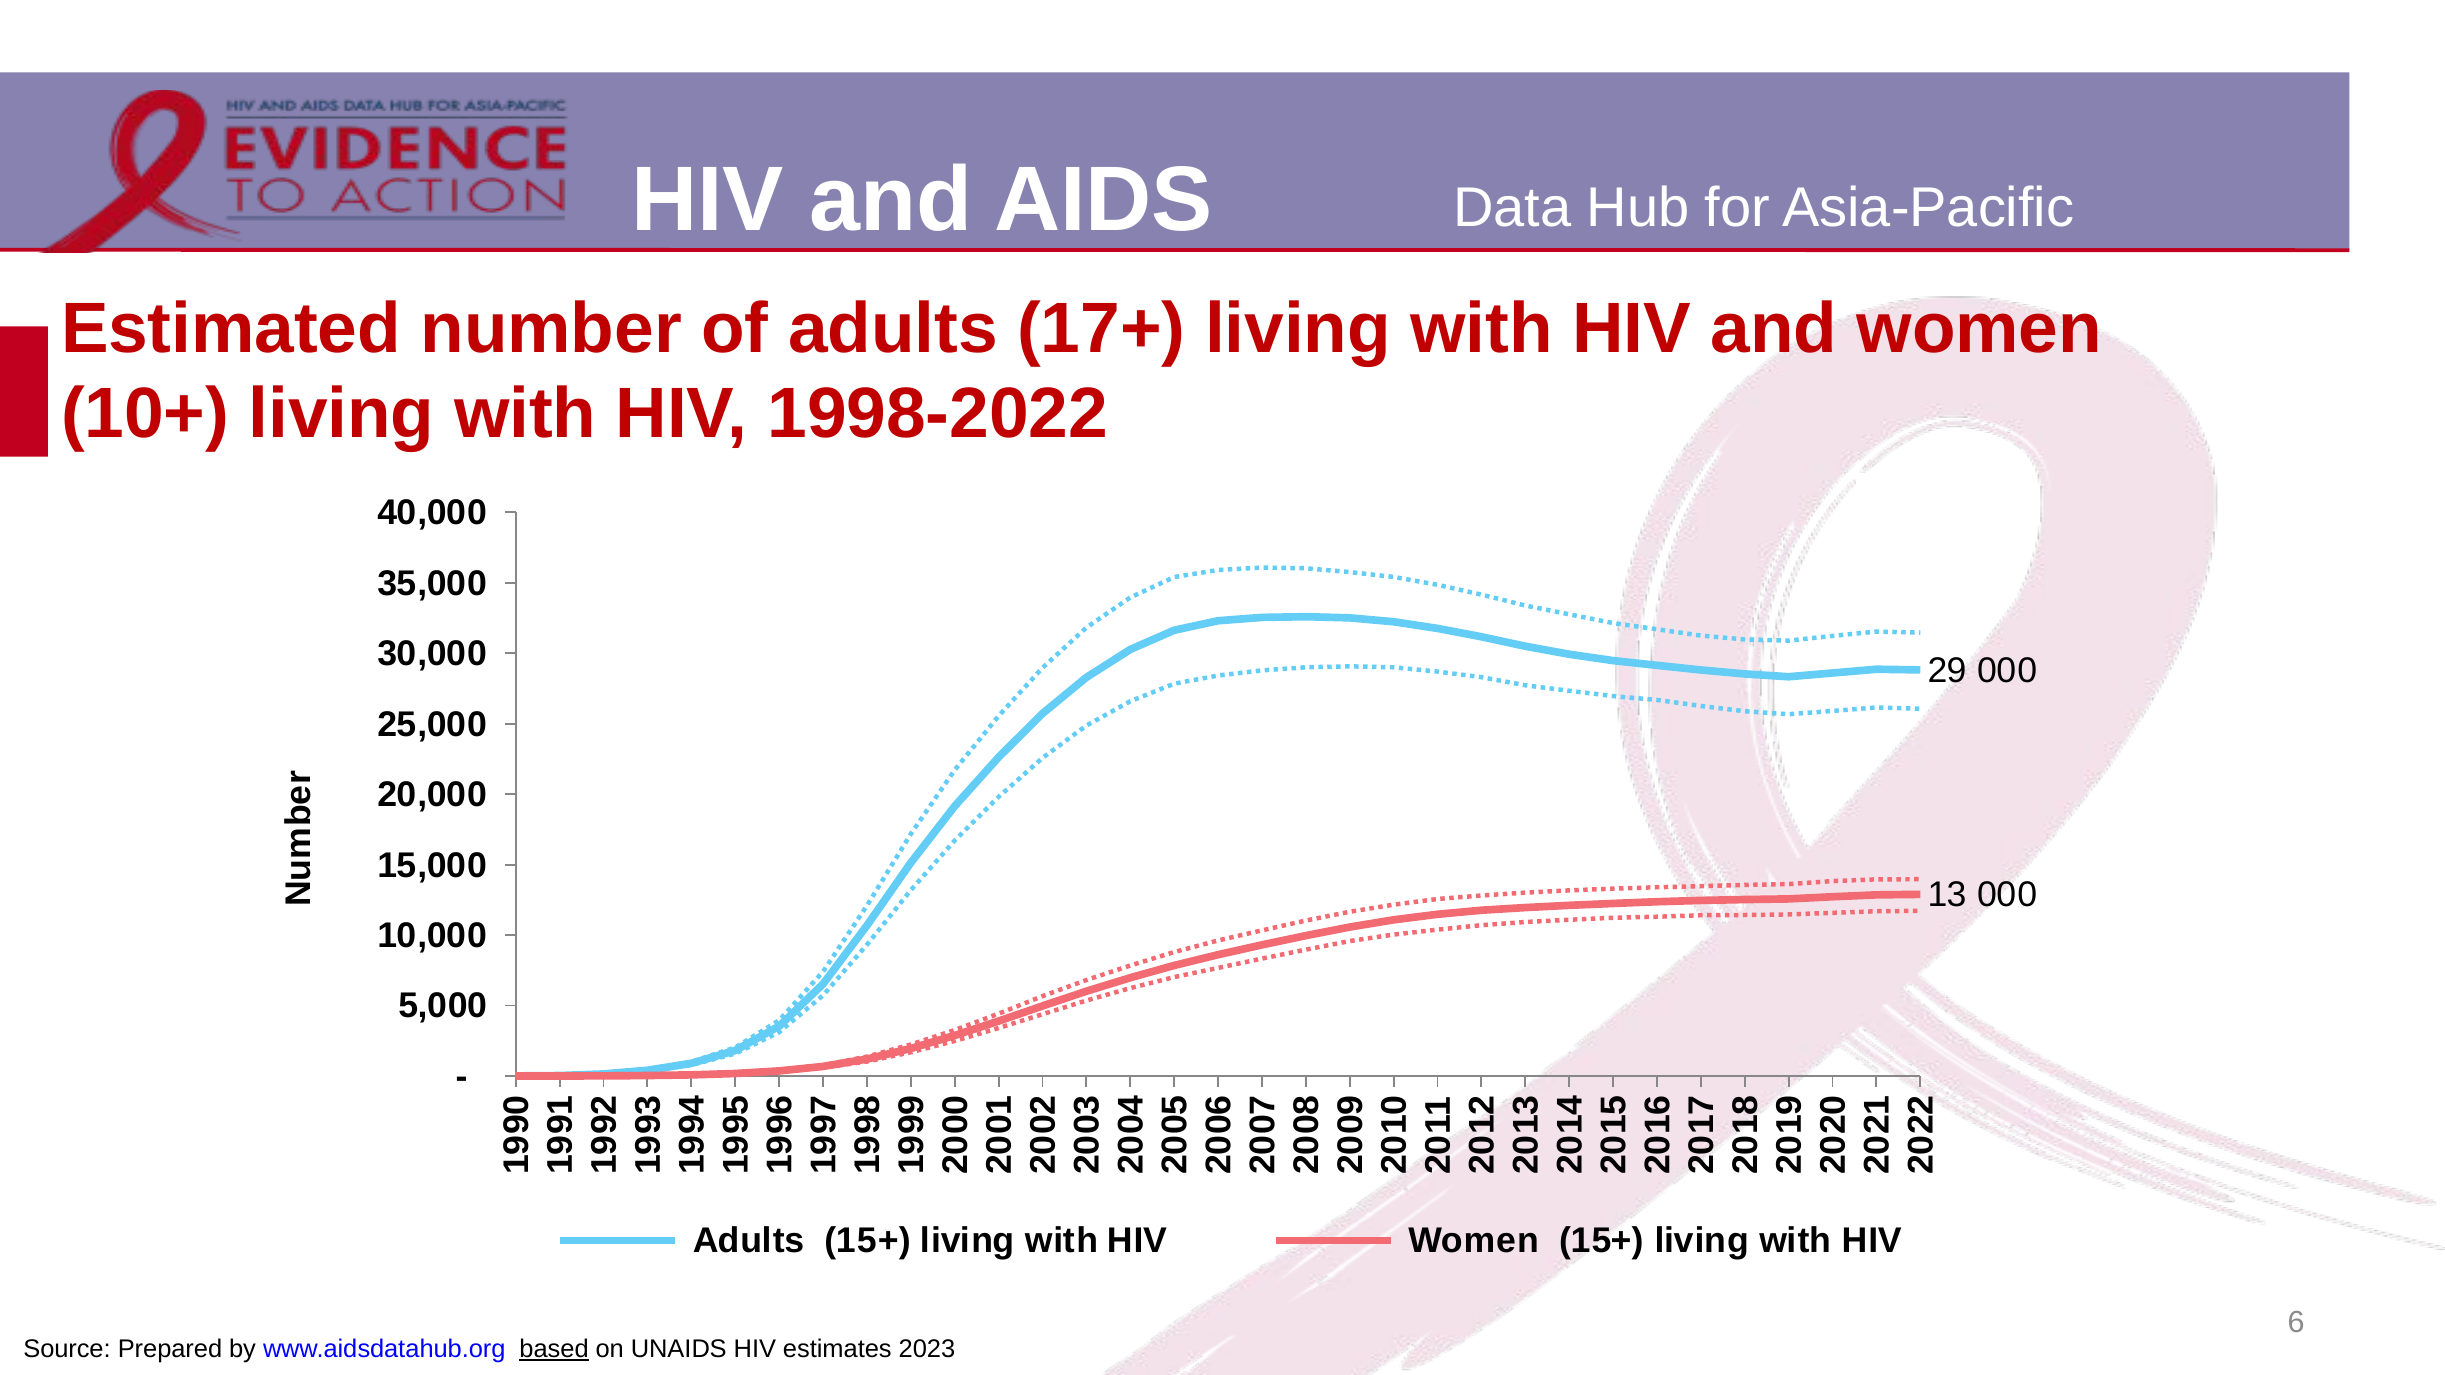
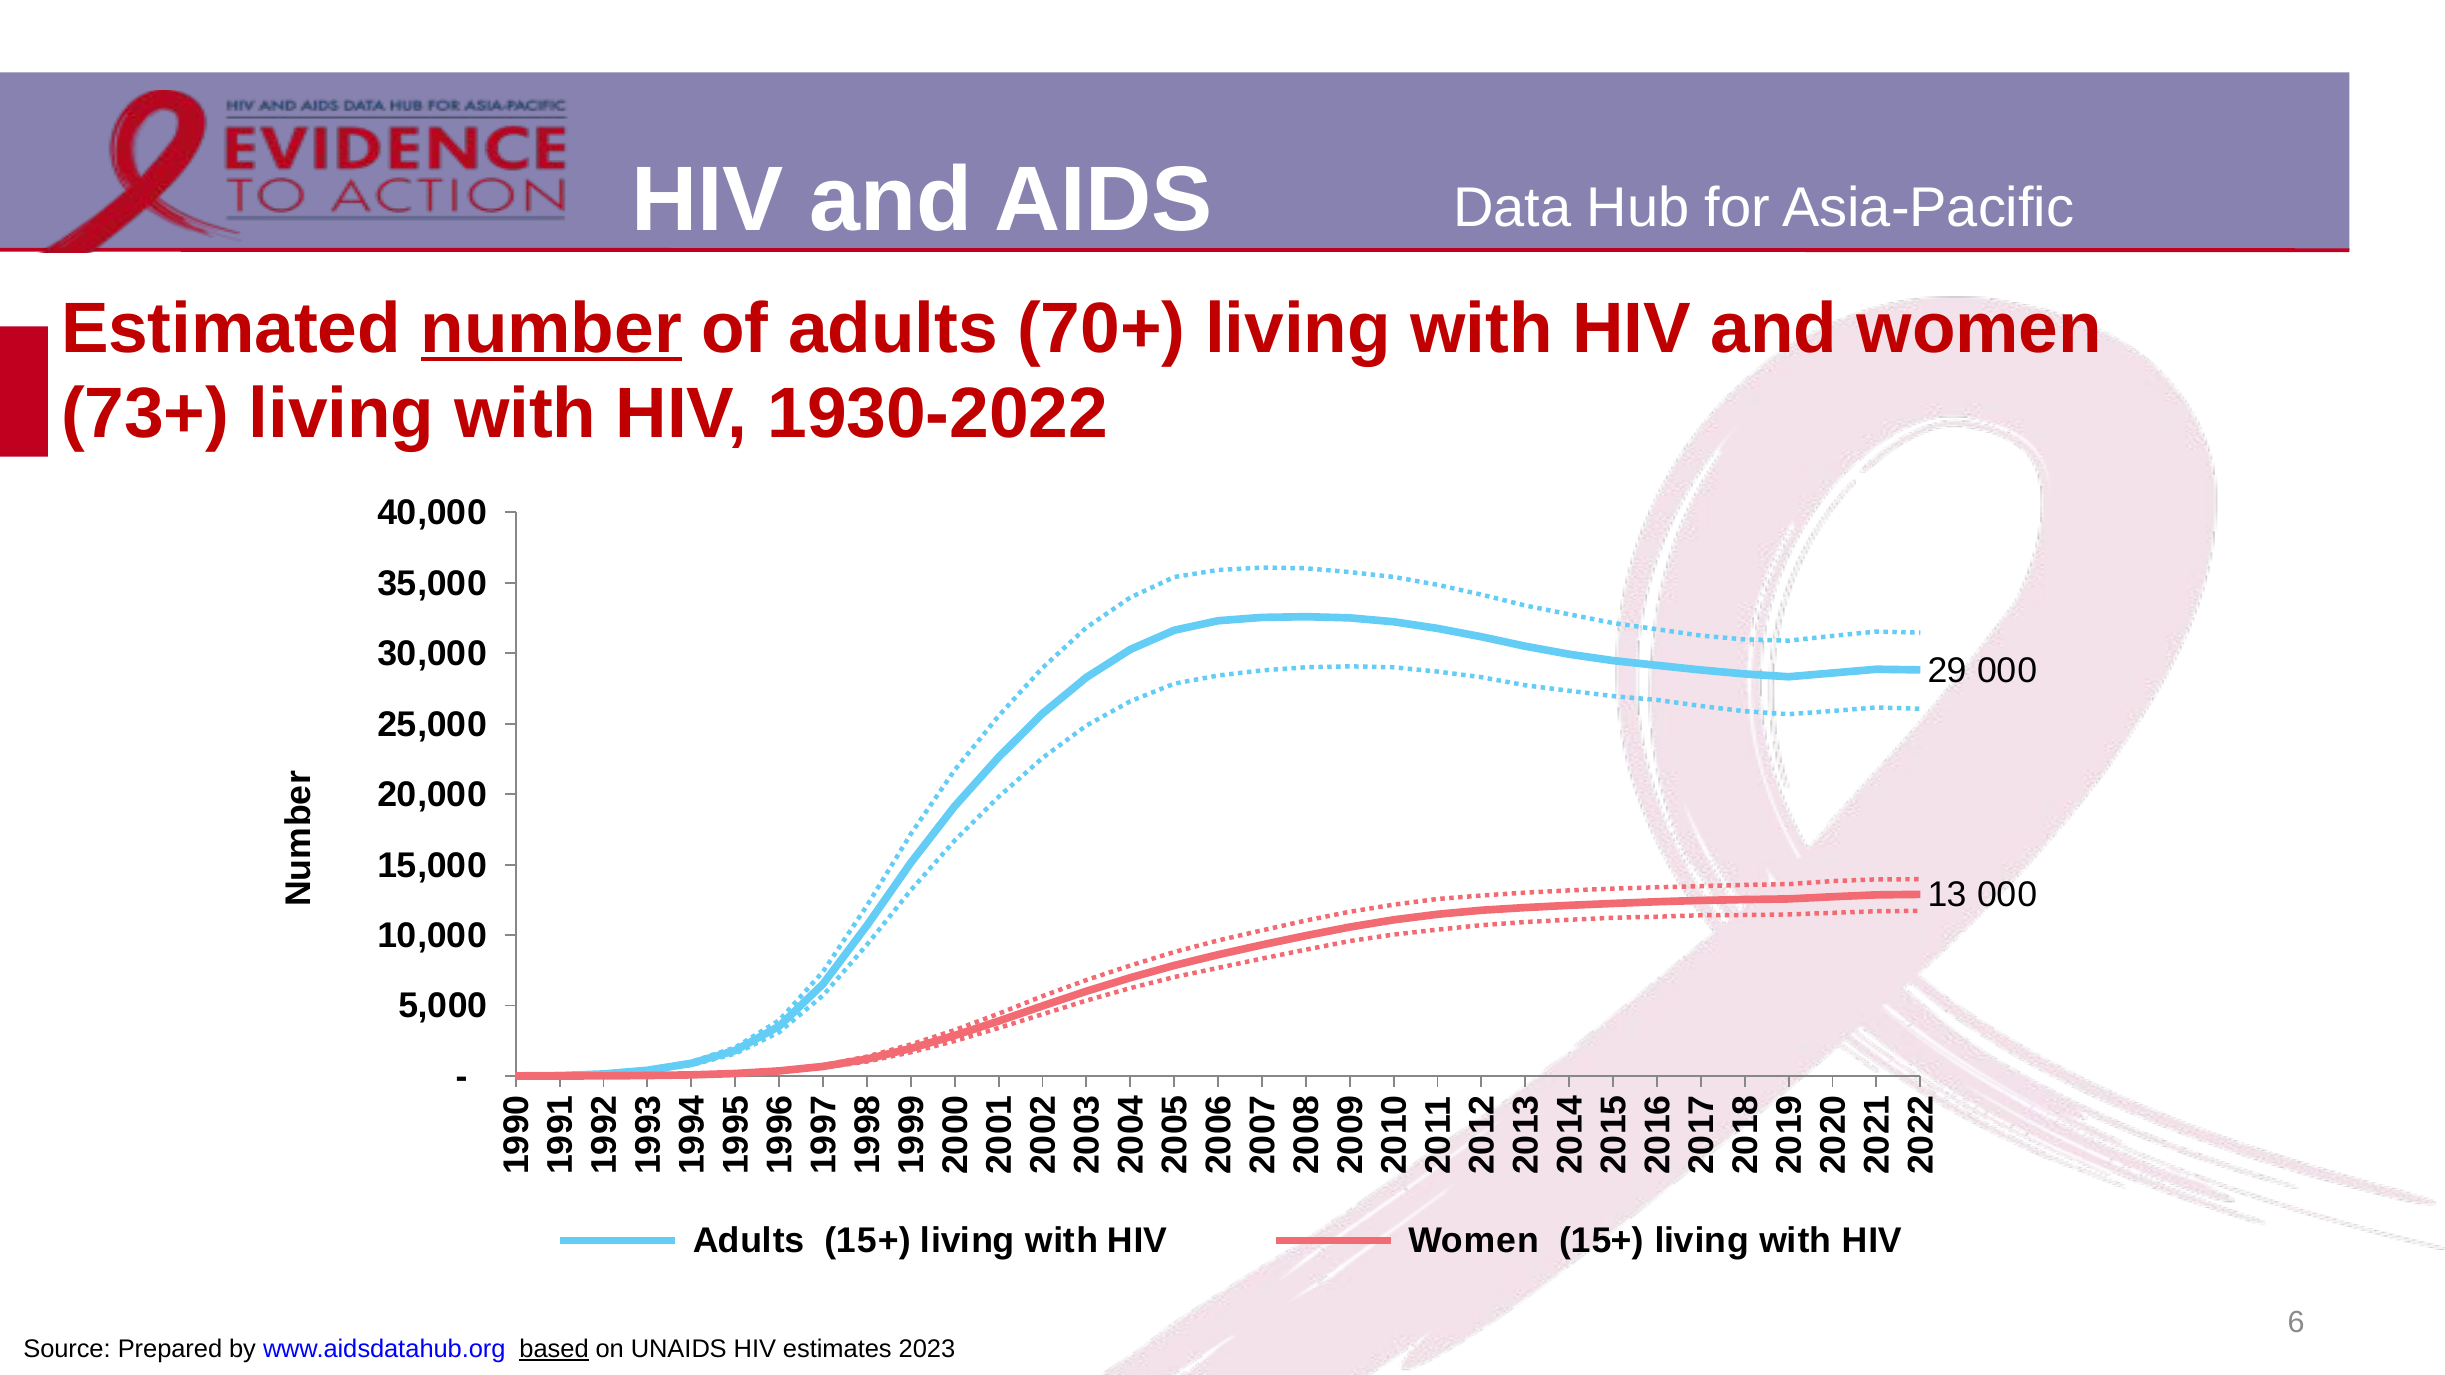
number underline: none -> present
17+: 17+ -> 70+
10+: 10+ -> 73+
1998-2022: 1998-2022 -> 1930-2022
